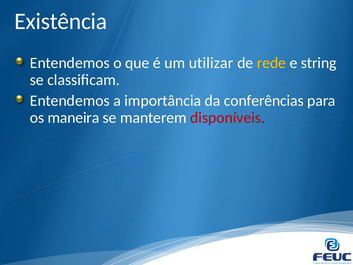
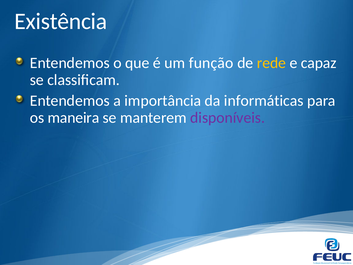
utilizar: utilizar -> função
string: string -> capaz
conferências: conferências -> informáticas
disponíveis colour: red -> purple
